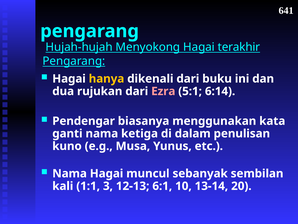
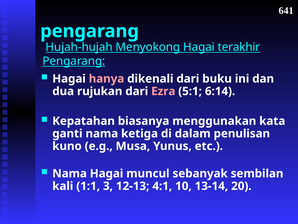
hanya colour: yellow -> pink
Pendengar: Pendengar -> Kepatahan
6:1: 6:1 -> 4:1
